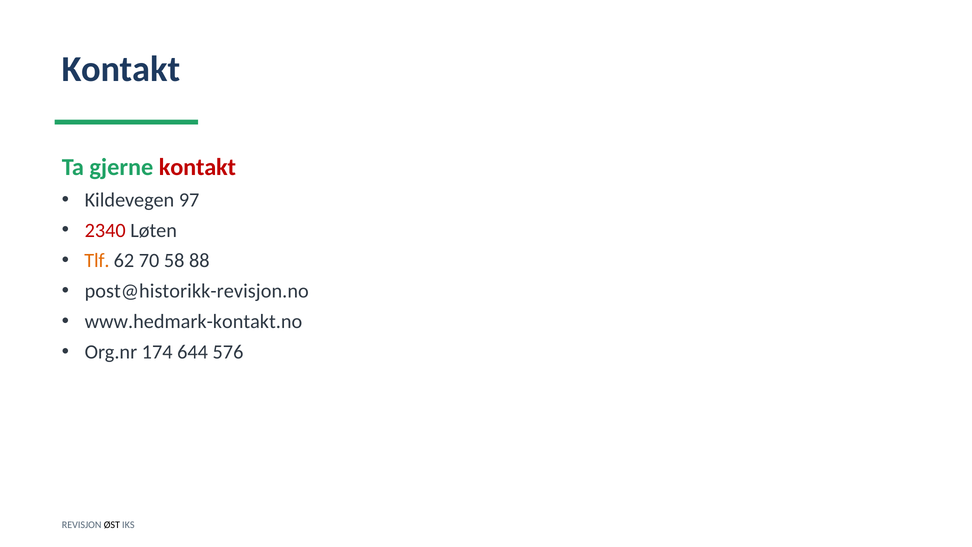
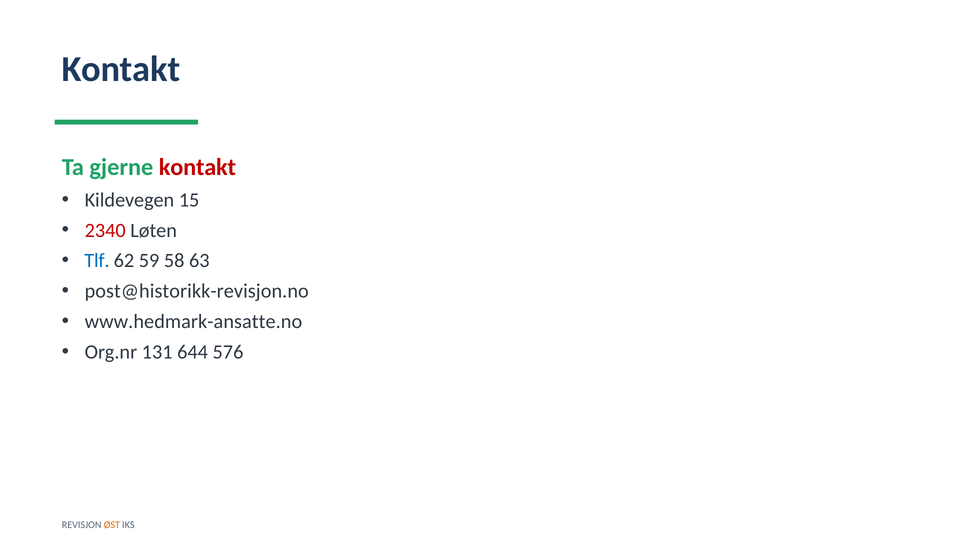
97: 97 -> 15
Tlf colour: orange -> blue
70: 70 -> 59
88: 88 -> 63
www.hedmark-kontakt.no: www.hedmark-kontakt.no -> www.hedmark-ansatte.no
174: 174 -> 131
ØST colour: black -> orange
